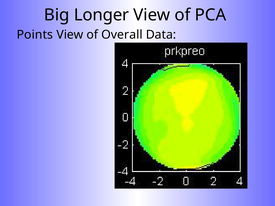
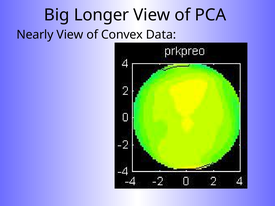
Points: Points -> Nearly
Overall: Overall -> Convex
